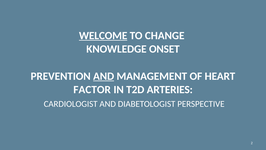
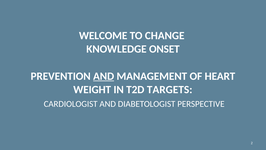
WELCOME underline: present -> none
FACTOR: FACTOR -> WEIGHT
ARTERIES: ARTERIES -> TARGETS
